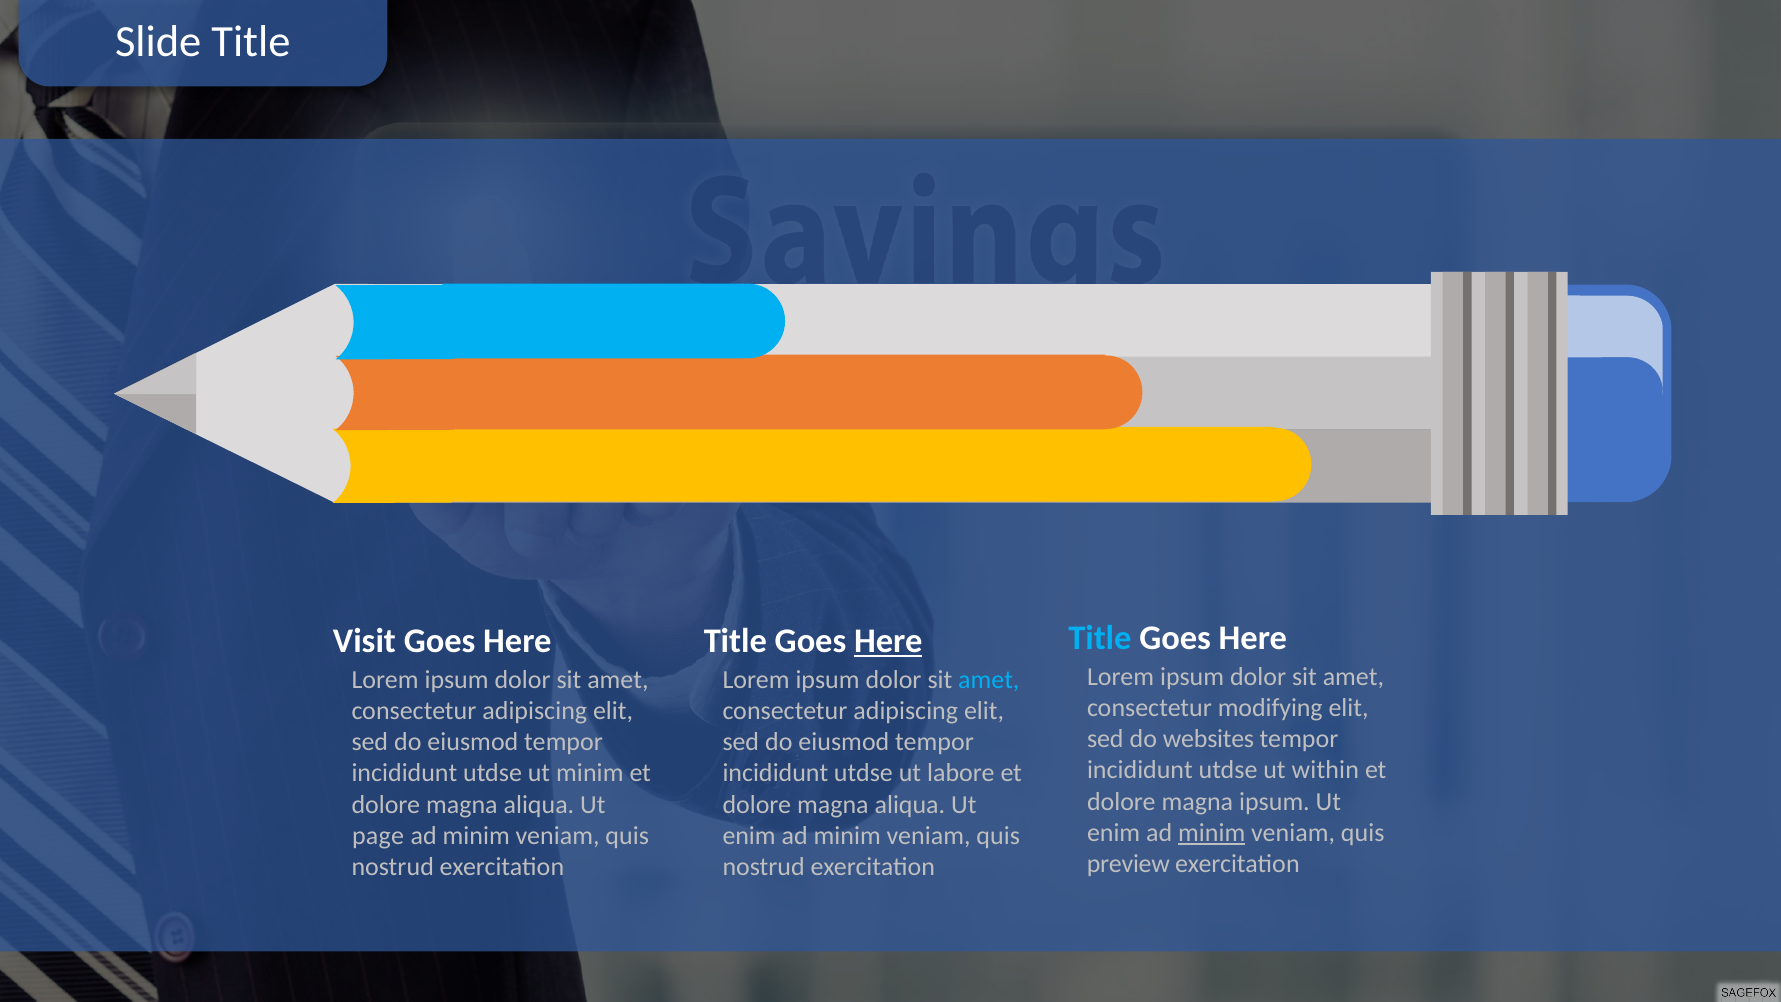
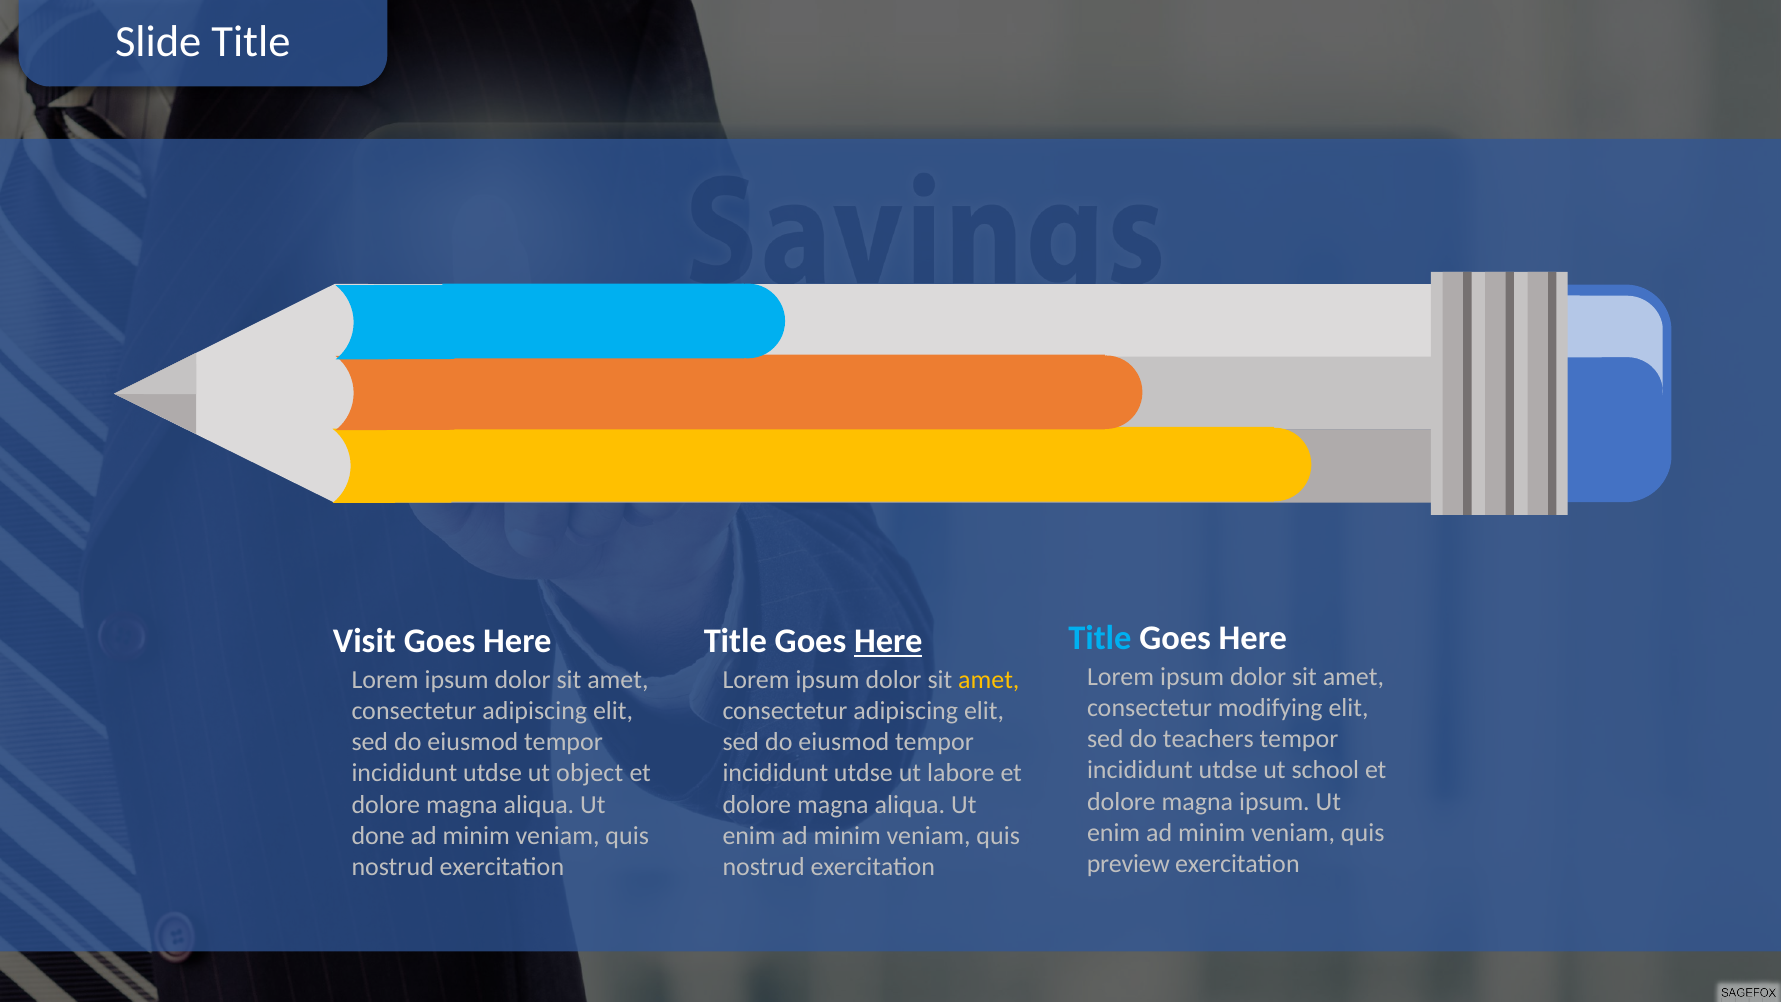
amet at (989, 680) colour: light blue -> yellow
websites: websites -> teachers
within: within -> school
ut minim: minim -> object
minim at (1212, 833) underline: present -> none
page: page -> done
